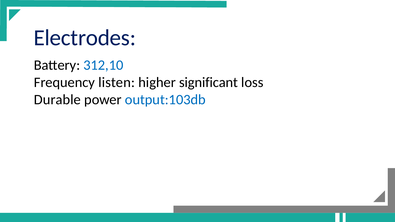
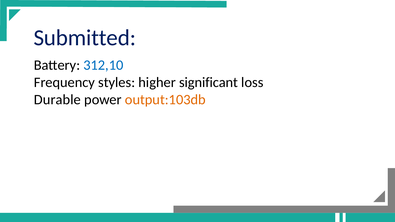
Electrodes: Electrodes -> Submitted
listen: listen -> styles
output:103db colour: blue -> orange
